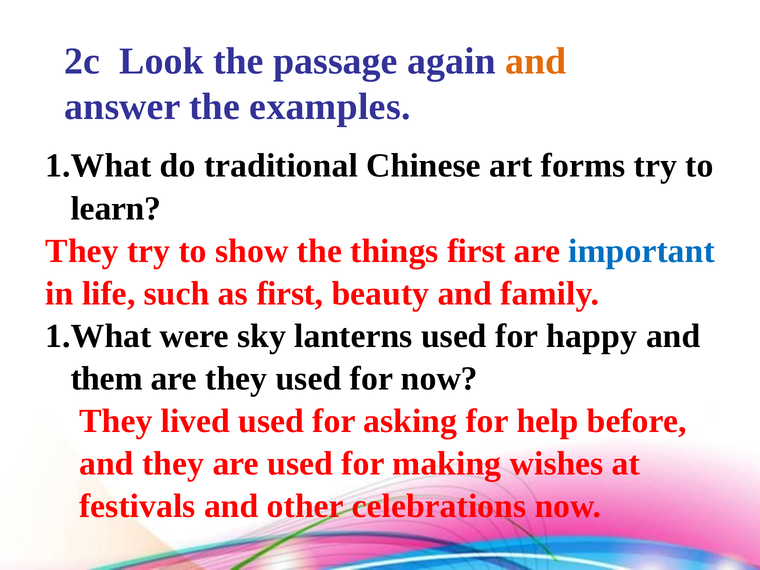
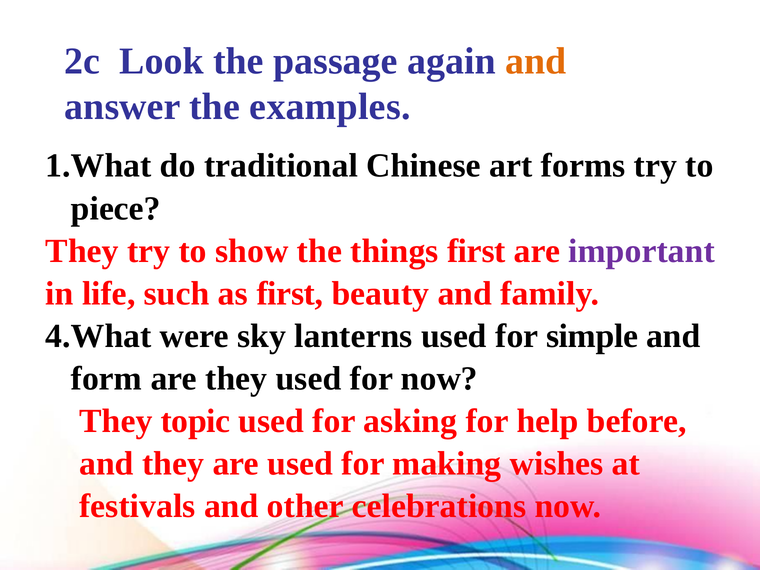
learn: learn -> piece
important colour: blue -> purple
1.What at (98, 336): 1.What -> 4.What
happy: happy -> simple
them: them -> form
lived: lived -> topic
